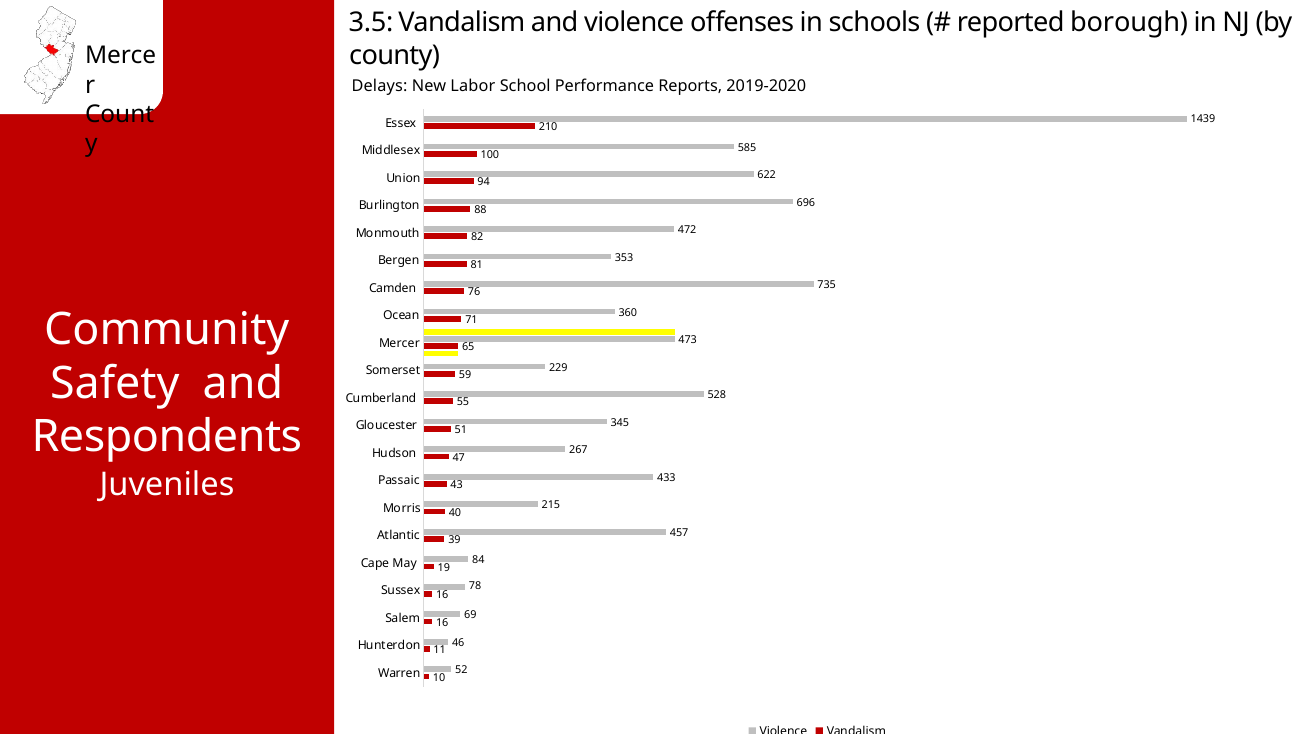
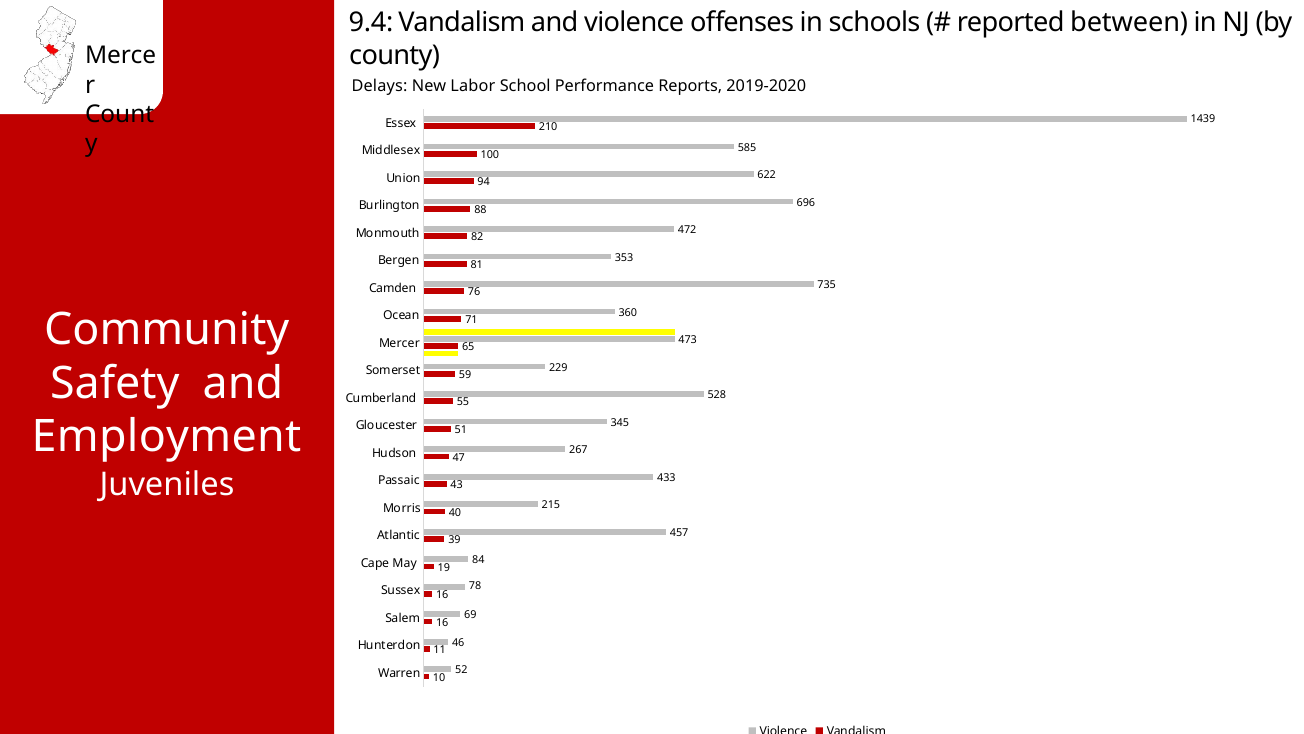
3.5: 3.5 -> 9.4
borough: borough -> between
Respondents: Respondents -> Employment
